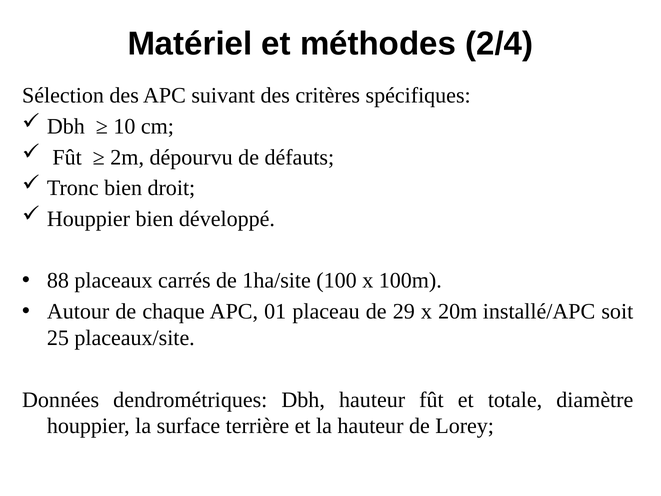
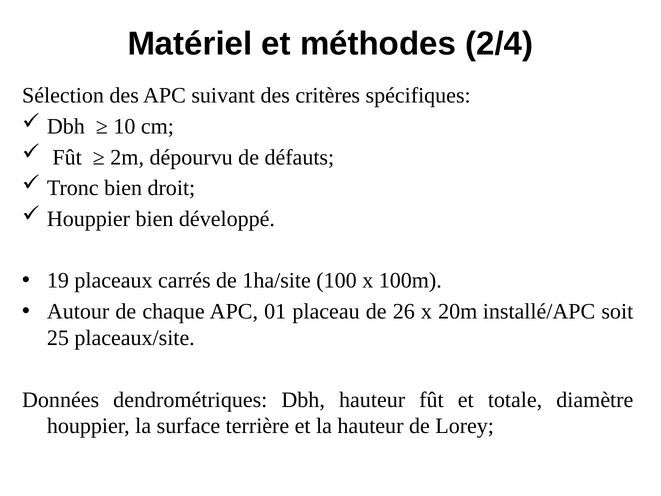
88: 88 -> 19
29: 29 -> 26
